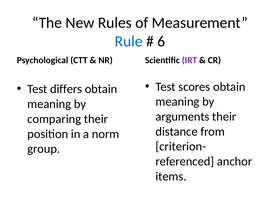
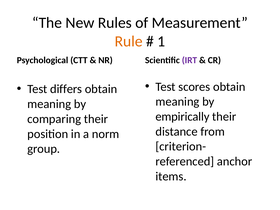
Rule colour: blue -> orange
6: 6 -> 1
arguments: arguments -> empirically
